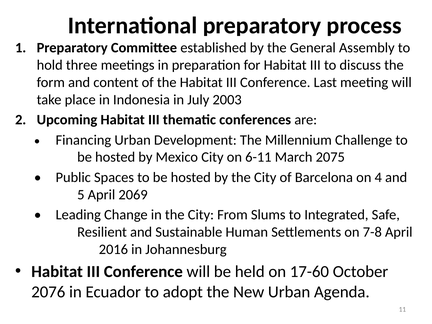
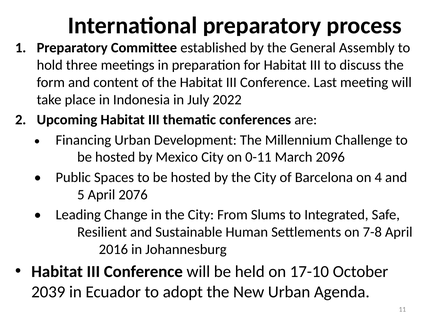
2003: 2003 -> 2022
6-11: 6-11 -> 0-11
2075: 2075 -> 2096
2069: 2069 -> 2076
17-60: 17-60 -> 17-10
2076: 2076 -> 2039
